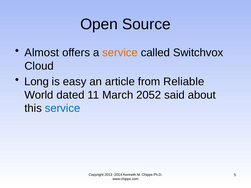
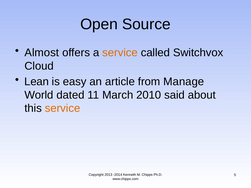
Long: Long -> Lean
Reliable: Reliable -> Manage
2052: 2052 -> 2010
service at (63, 108) colour: blue -> orange
